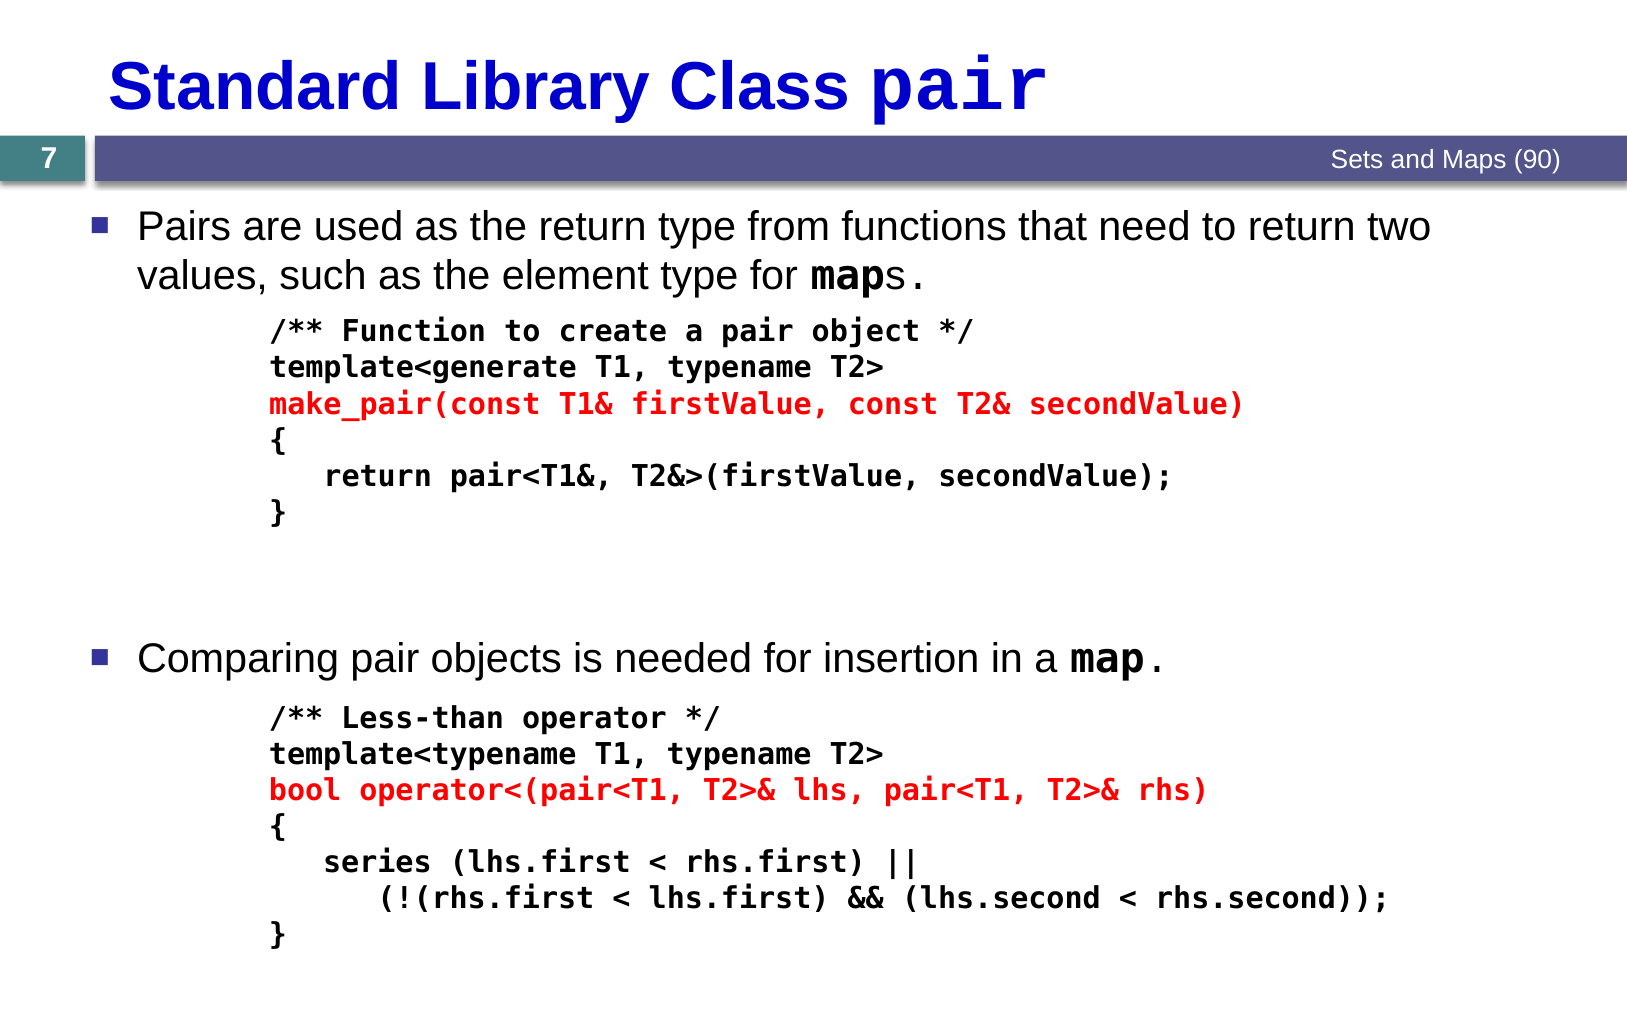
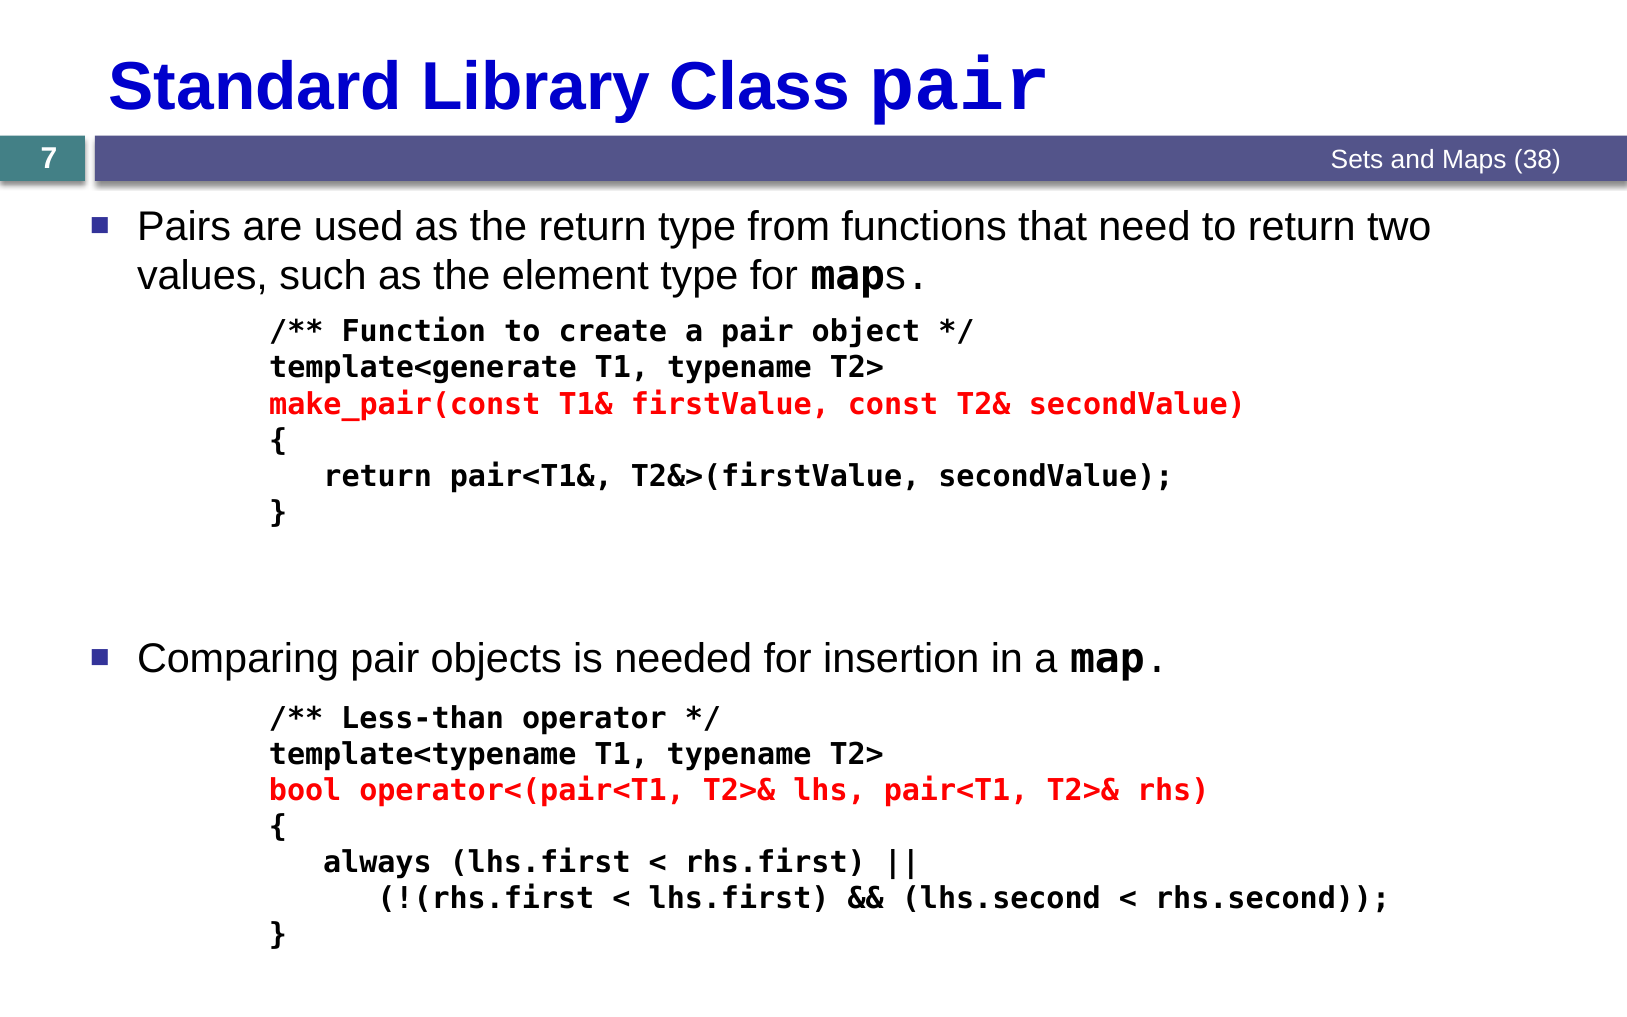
90: 90 -> 38
series: series -> always
